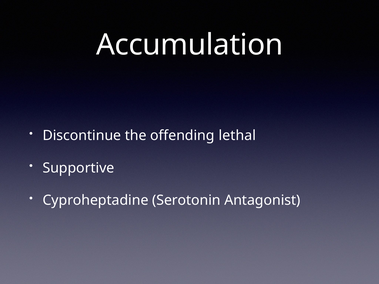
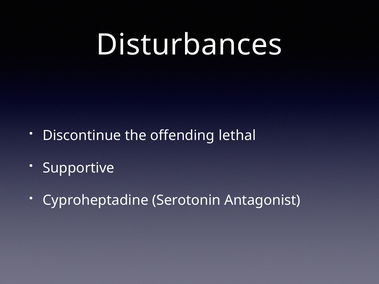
Accumulation: Accumulation -> Disturbances
